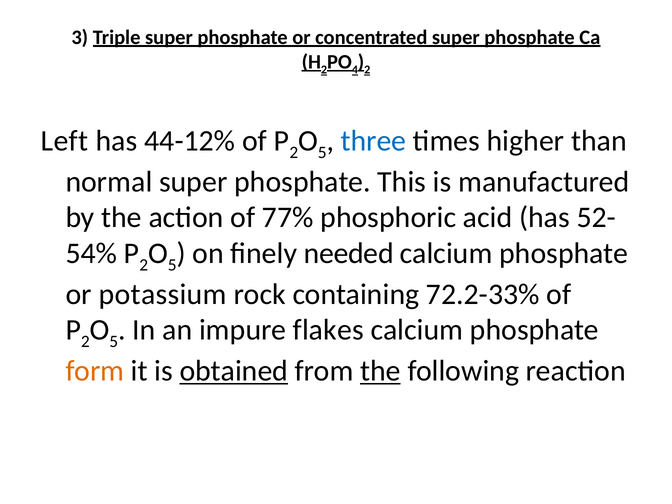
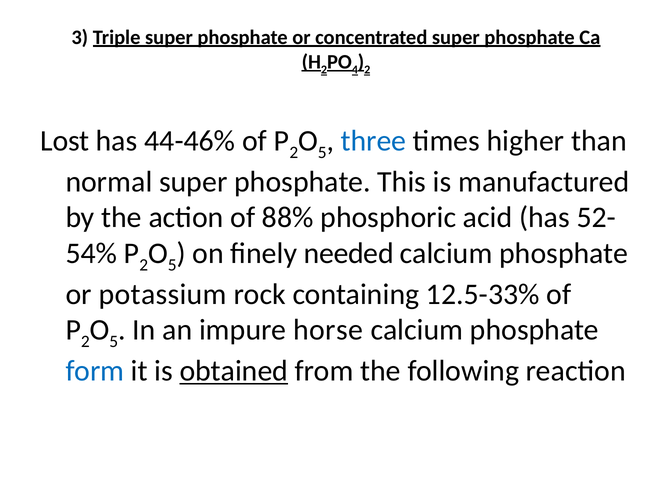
Left: Left -> Lost
44-12%: 44-12% -> 44-46%
77%: 77% -> 88%
72.2-33%: 72.2-33% -> 12.5-33%
flakes: flakes -> horse
form colour: orange -> blue
the at (380, 371) underline: present -> none
